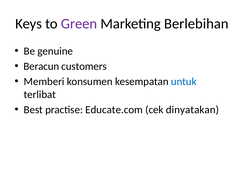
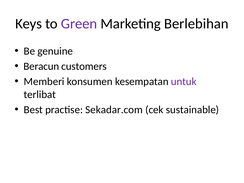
untuk colour: blue -> purple
Educate.com: Educate.com -> Sekadar.com
dinyatakan: dinyatakan -> sustainable
